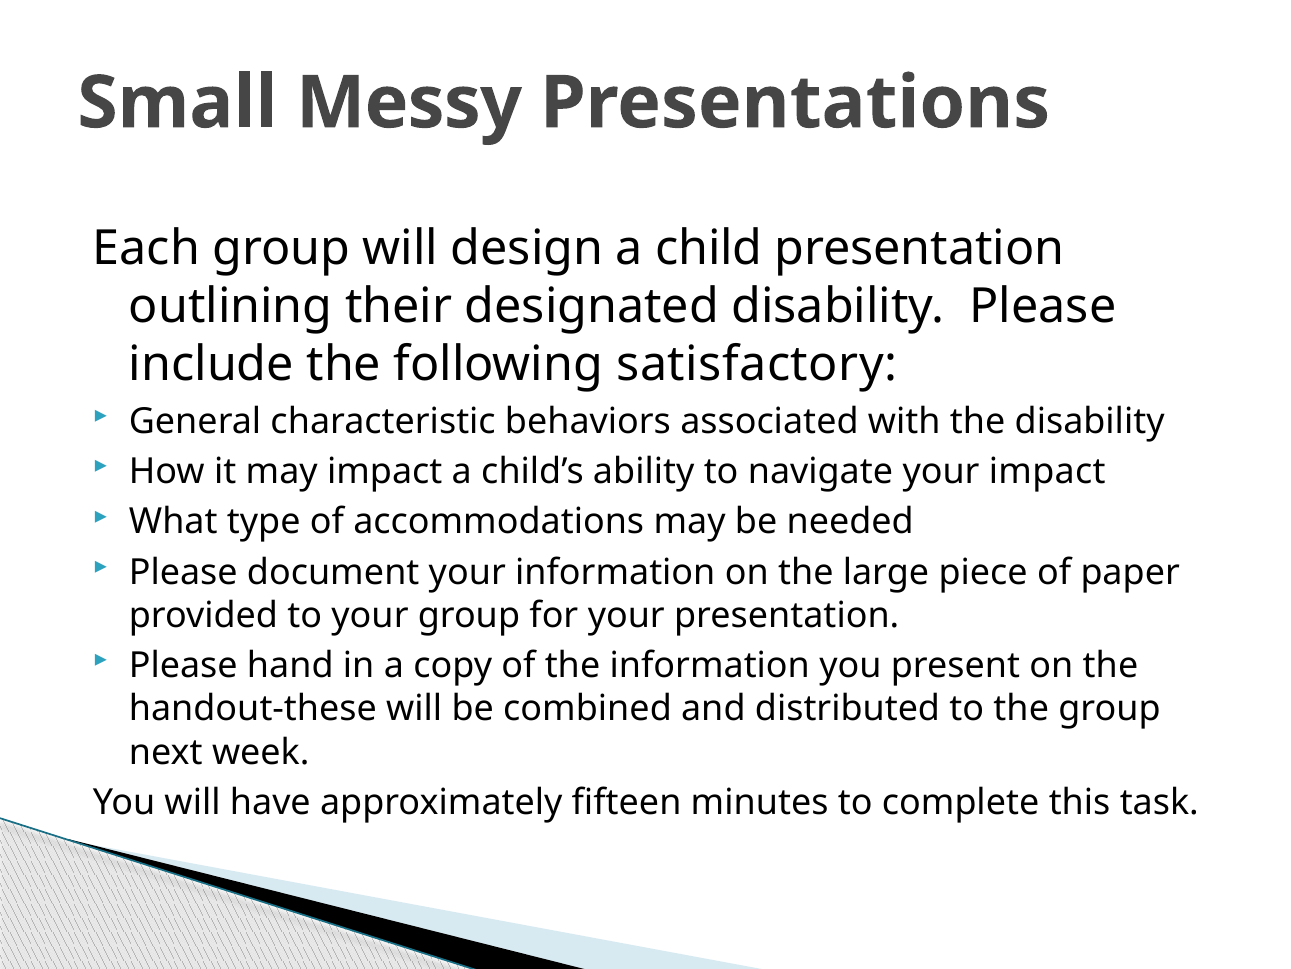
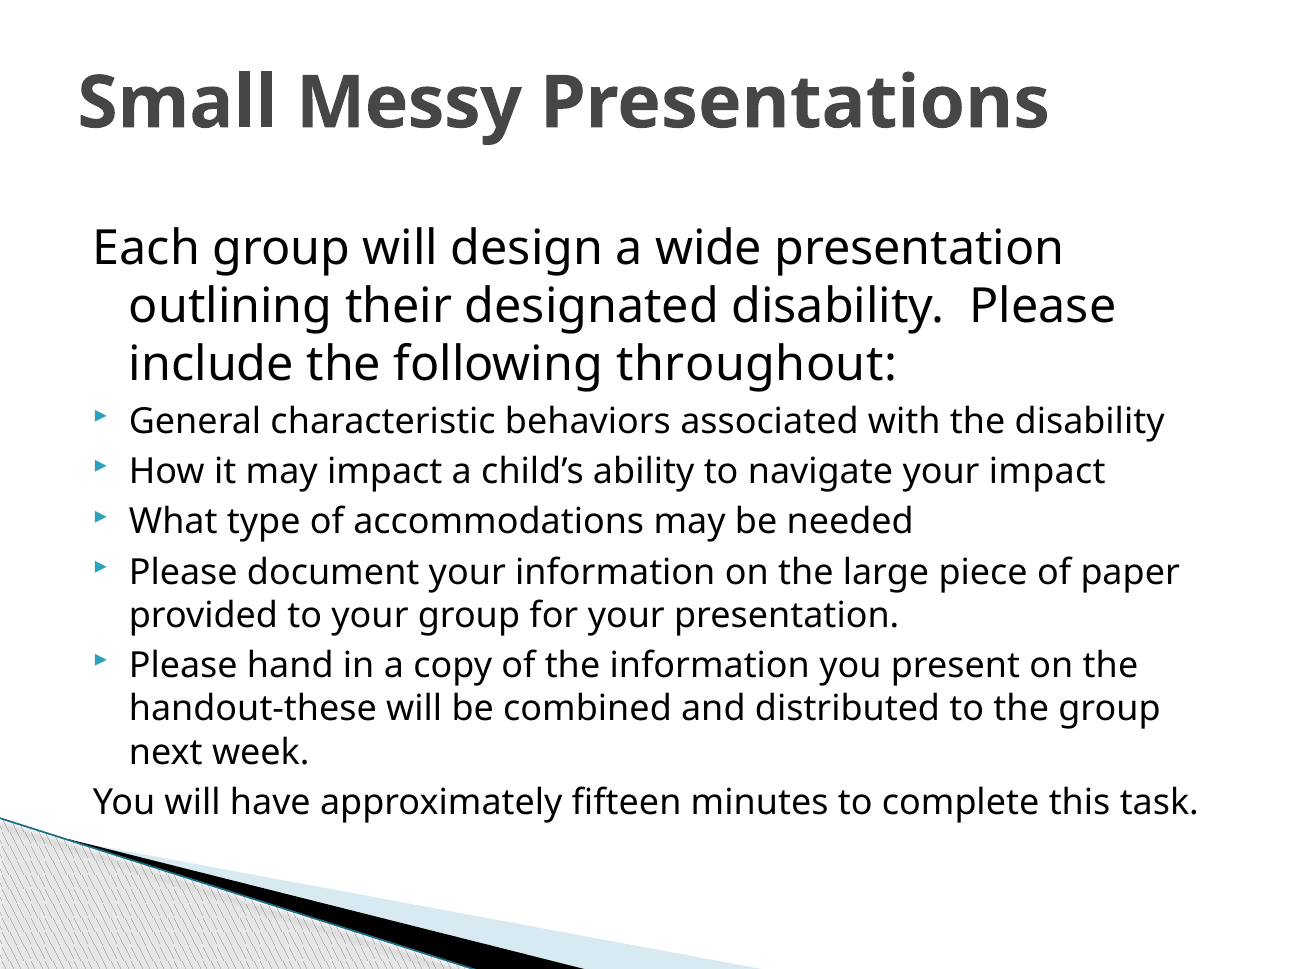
child: child -> wide
satisfactory: satisfactory -> throughout
